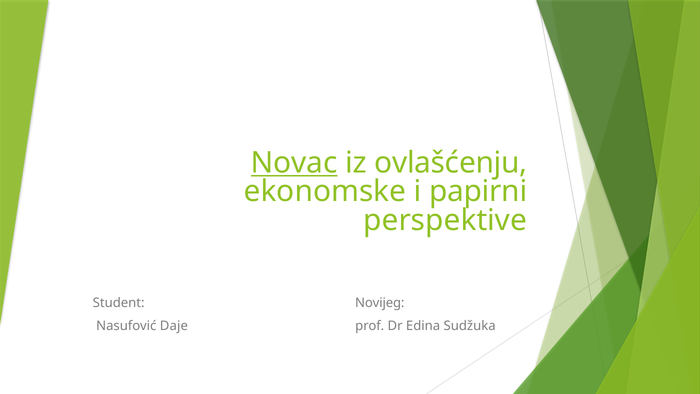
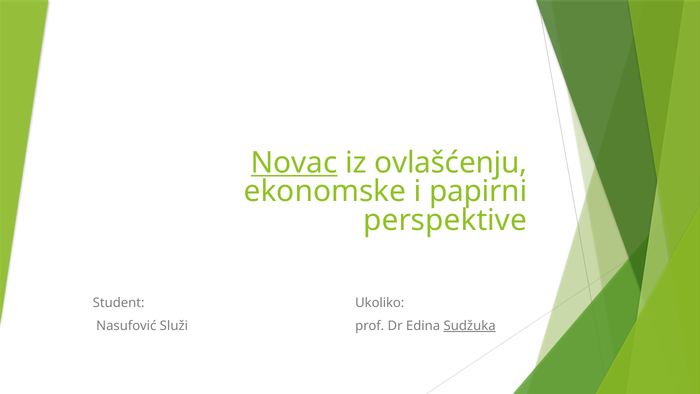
Novijeg: Novijeg -> Ukoliko
Daje: Daje -> Služi
Sudžuka underline: none -> present
